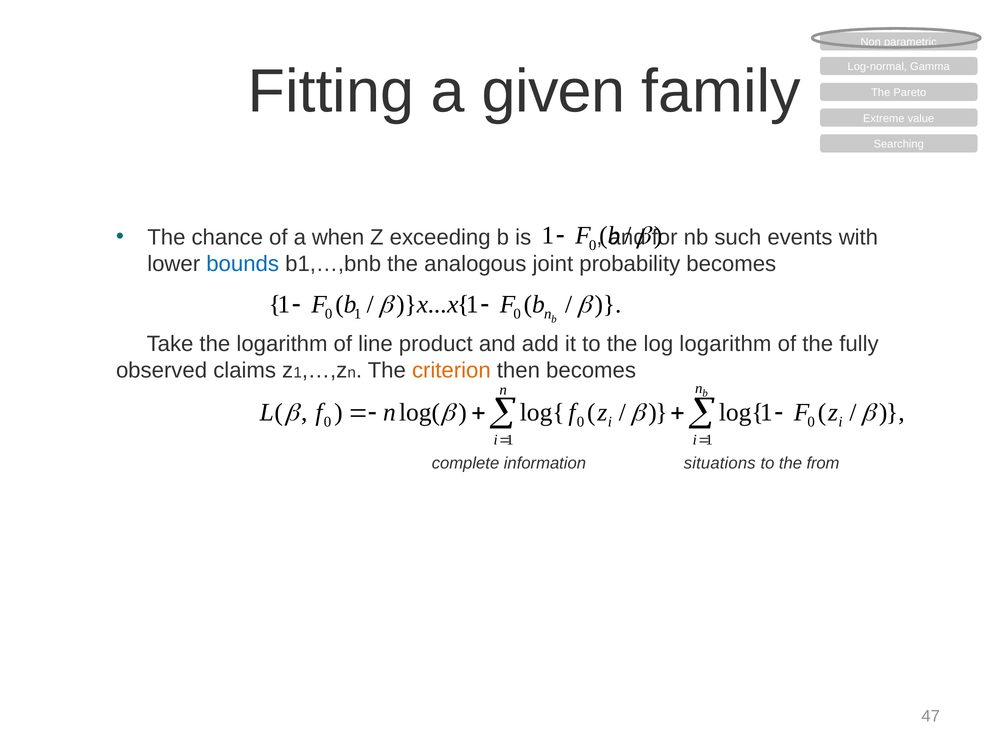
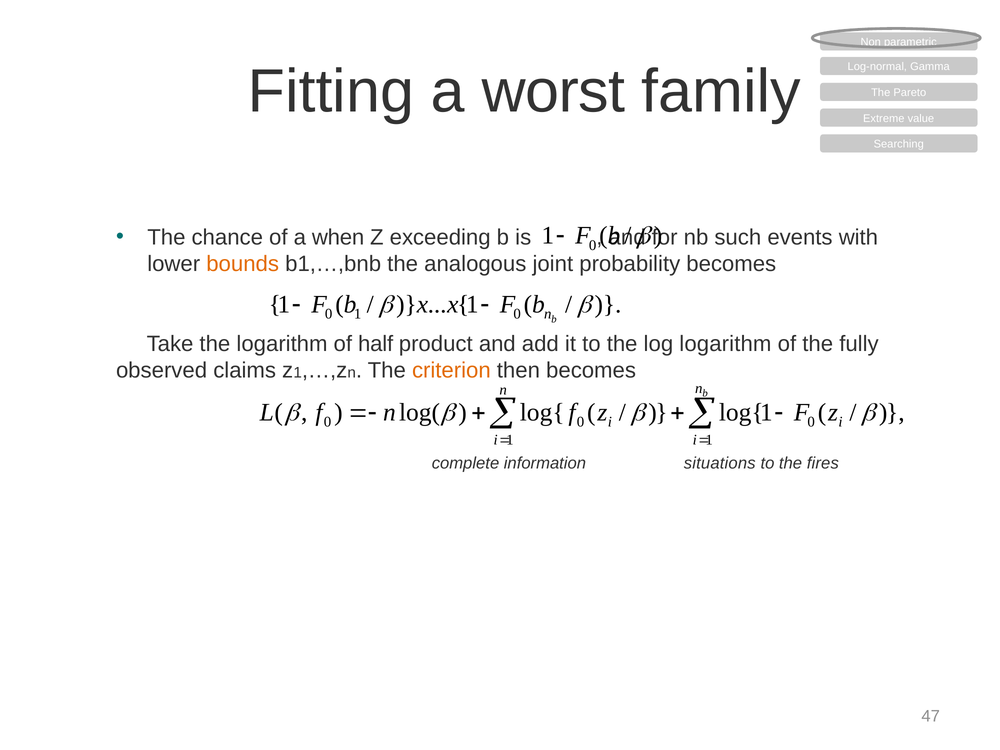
given: given -> worst
bounds colour: blue -> orange
line: line -> half
from: from -> fires
